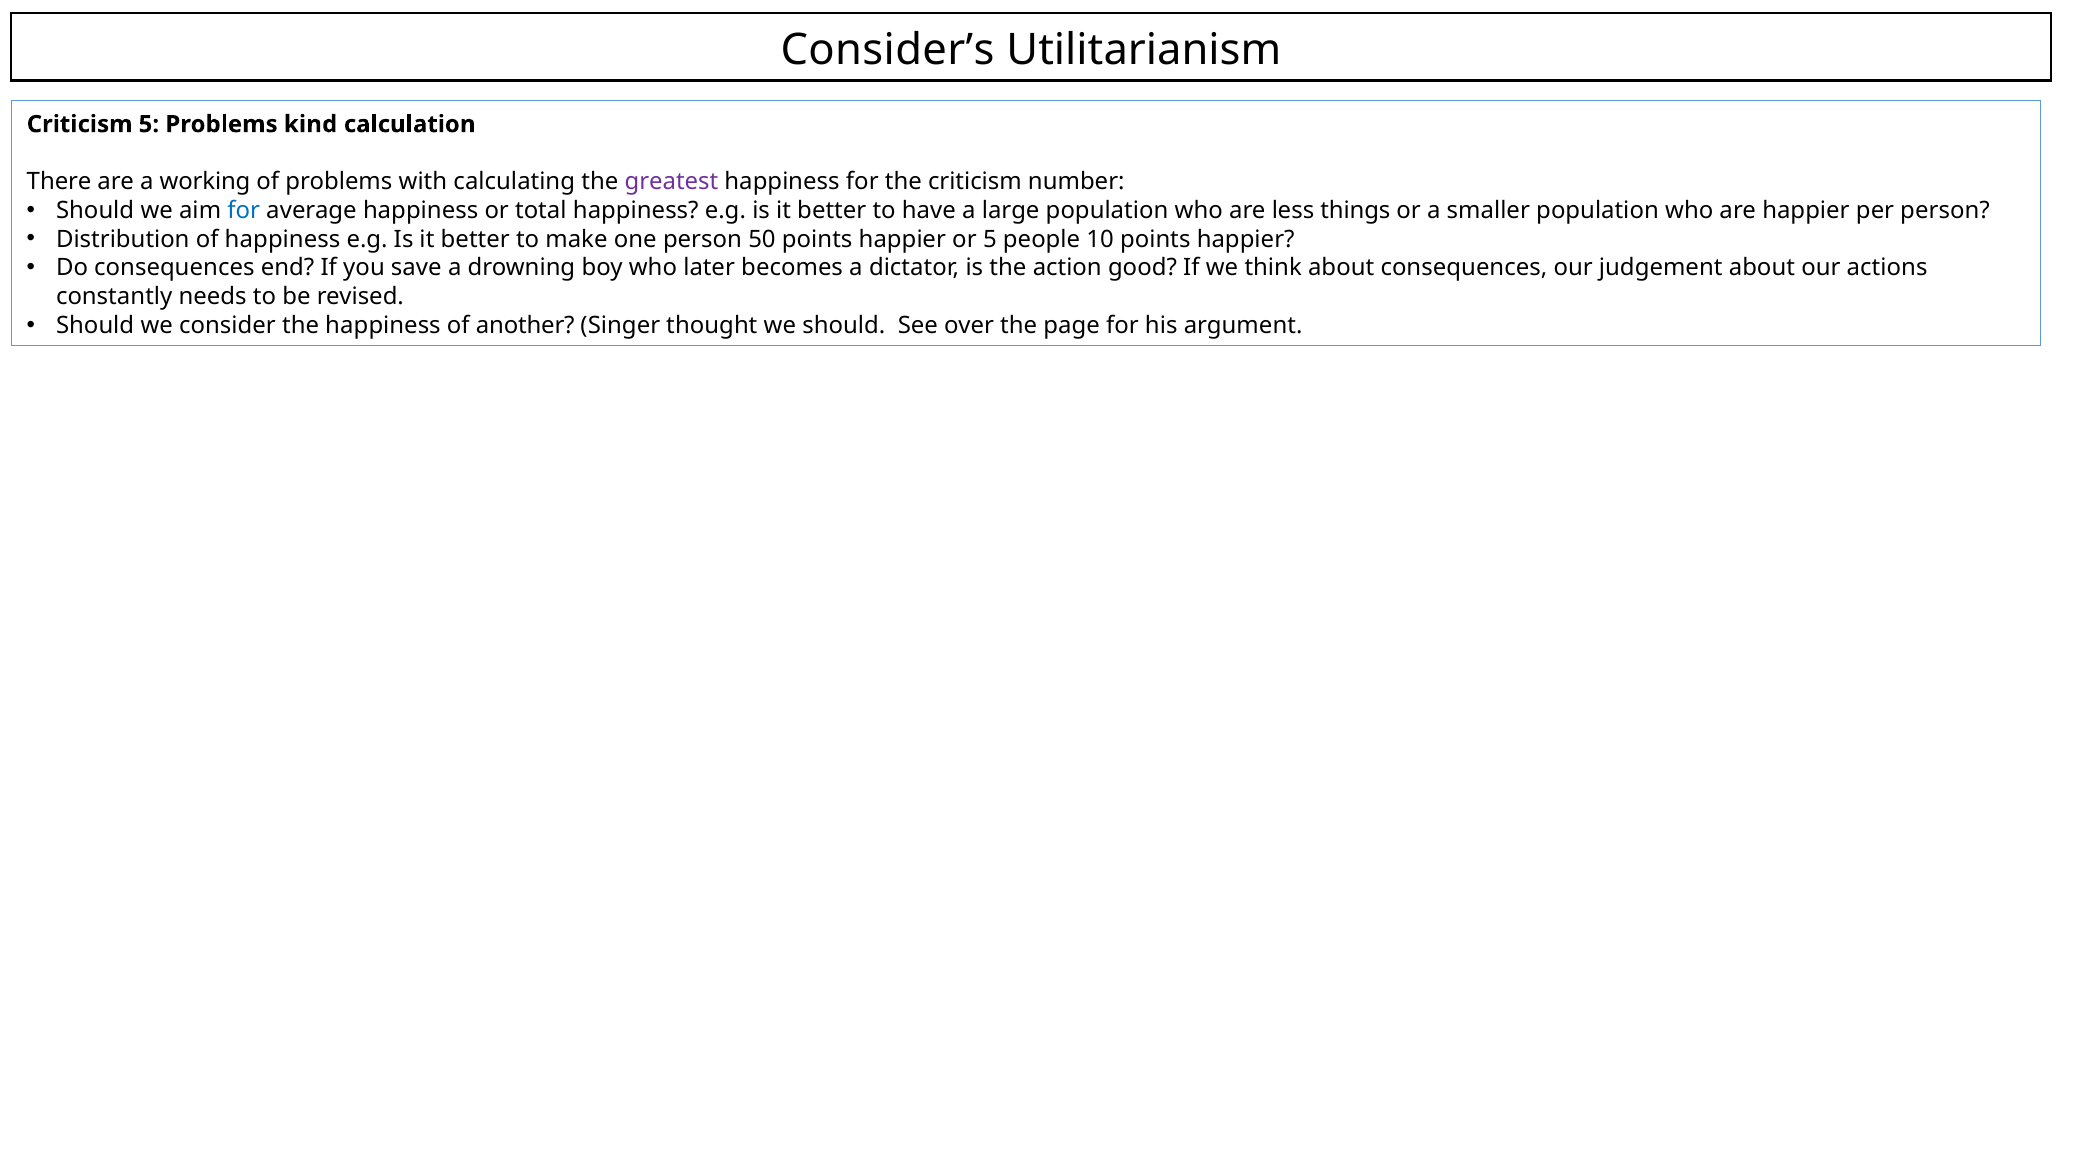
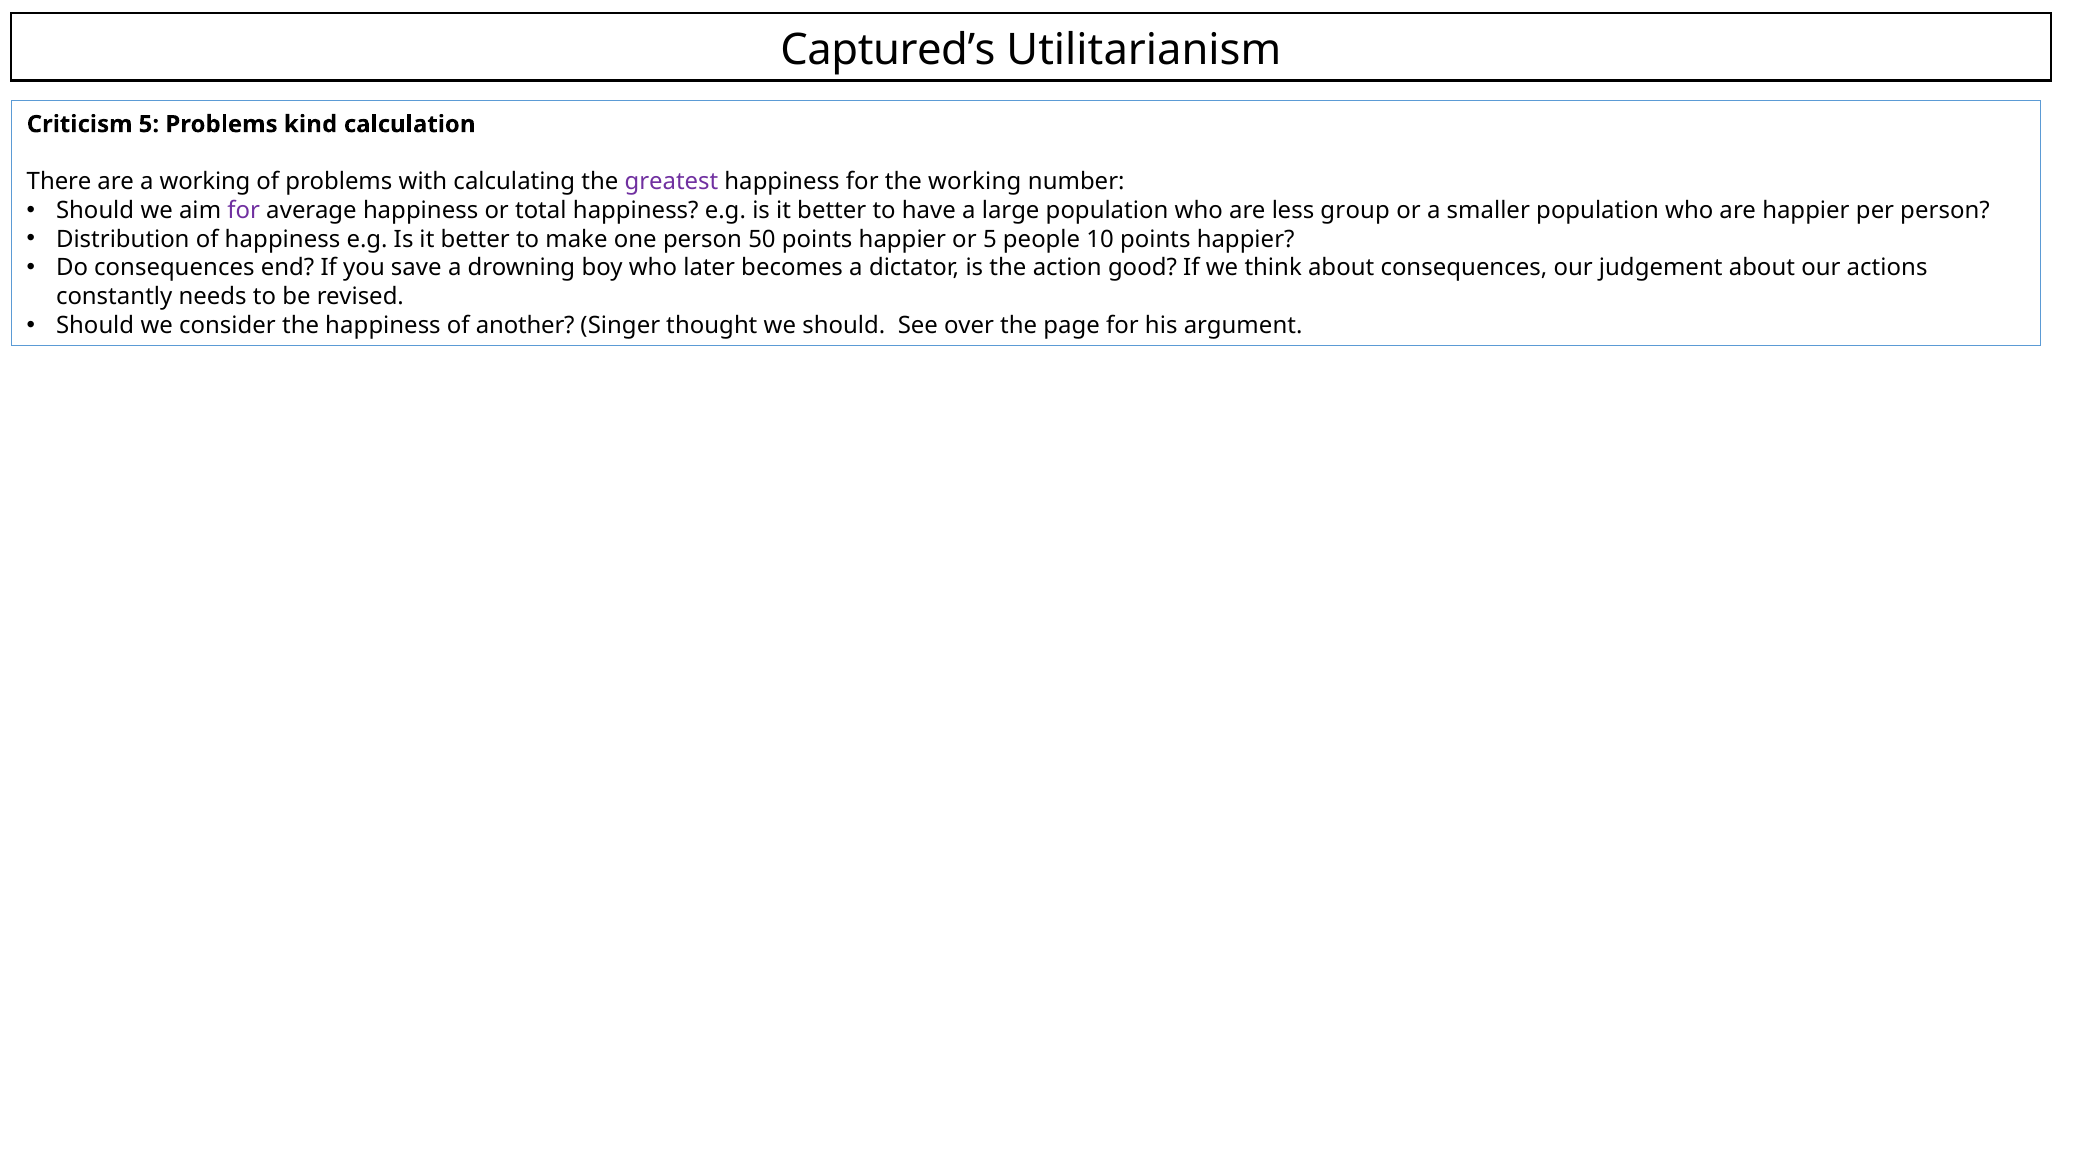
Consider’s: Consider’s -> Captured’s
the criticism: criticism -> working
for at (244, 211) colour: blue -> purple
things: things -> group
